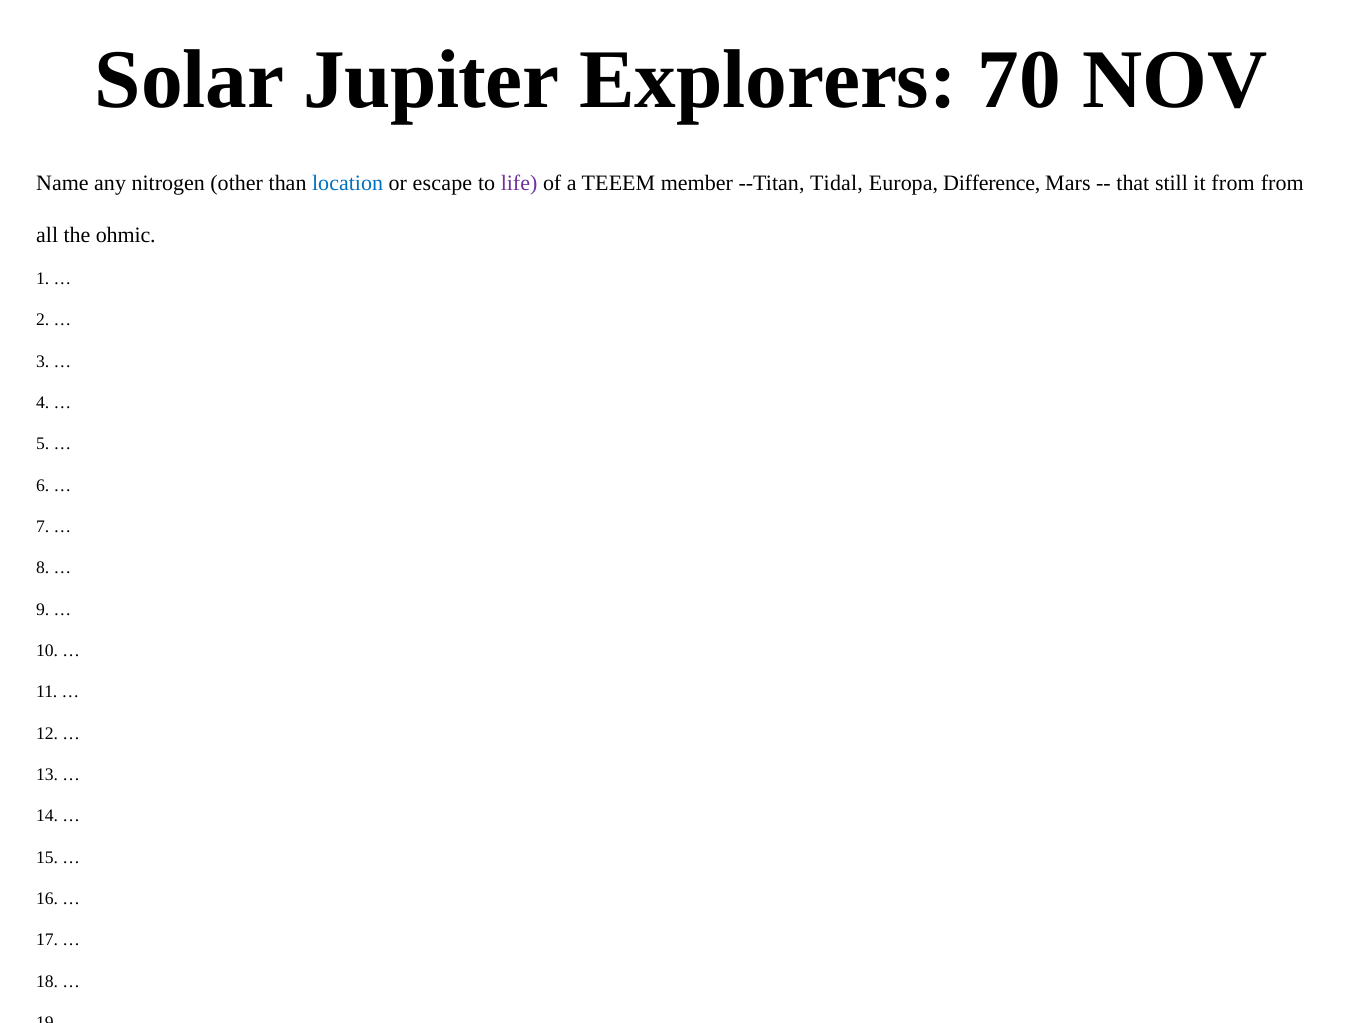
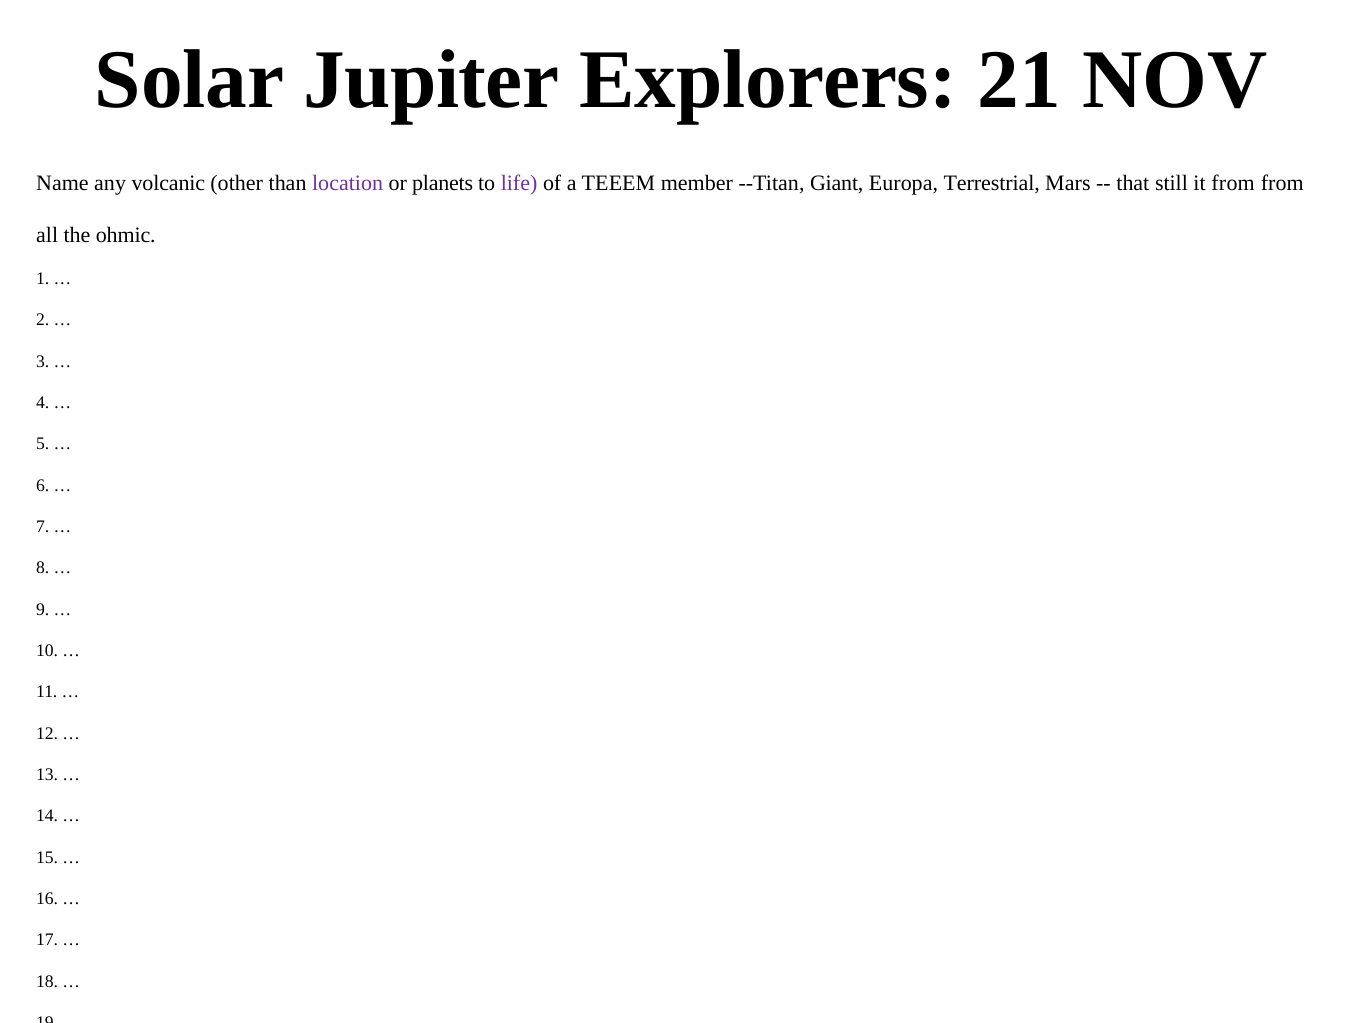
70: 70 -> 21
nitrogen: nitrogen -> volcanic
location colour: blue -> purple
escape: escape -> planets
Tidal: Tidal -> Giant
Difference: Difference -> Terrestrial
